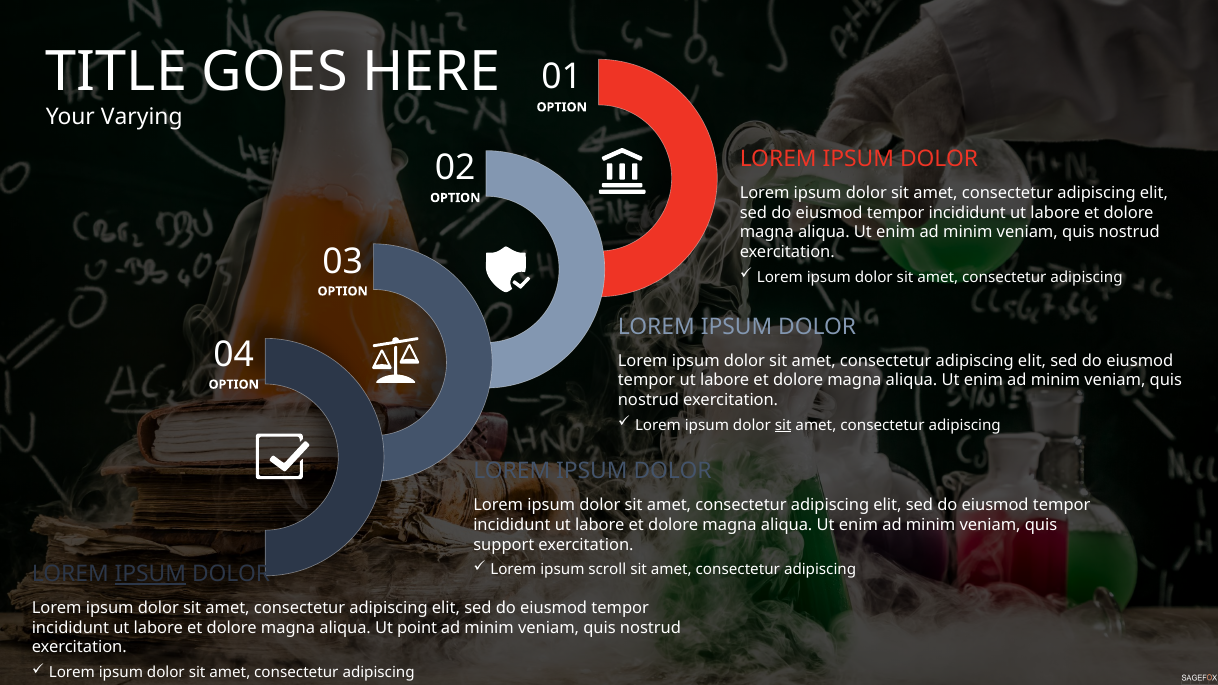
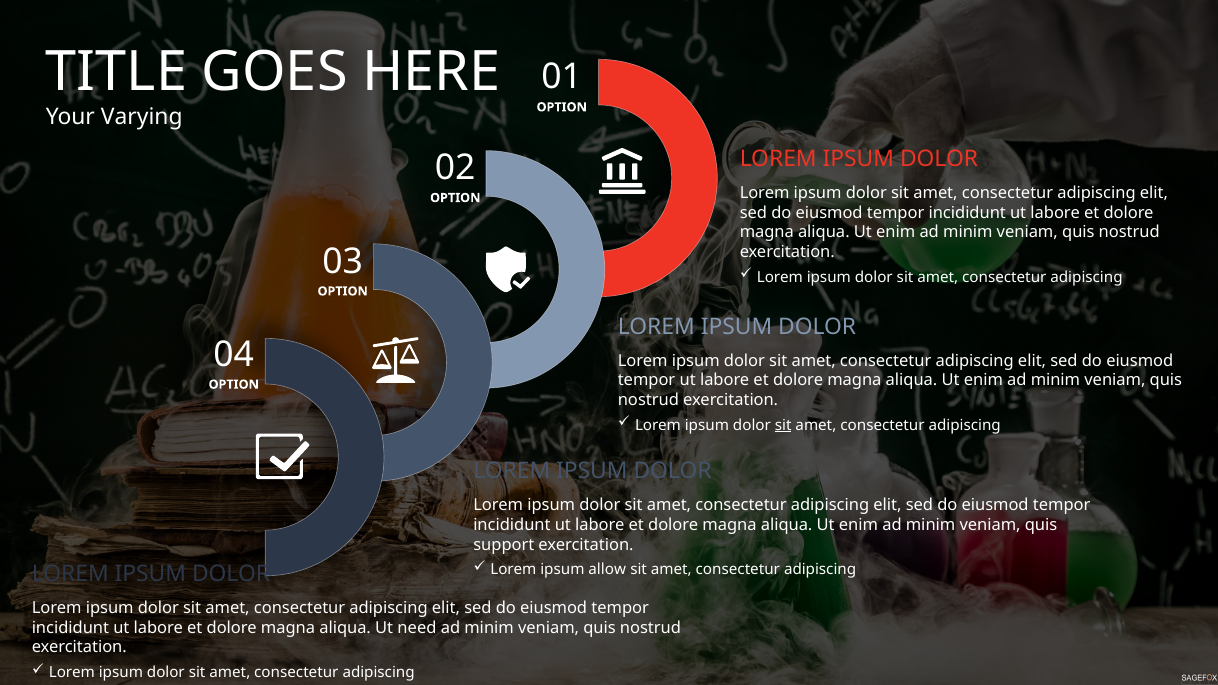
scroll: scroll -> allow
IPSUM at (150, 574) underline: present -> none
point: point -> need
